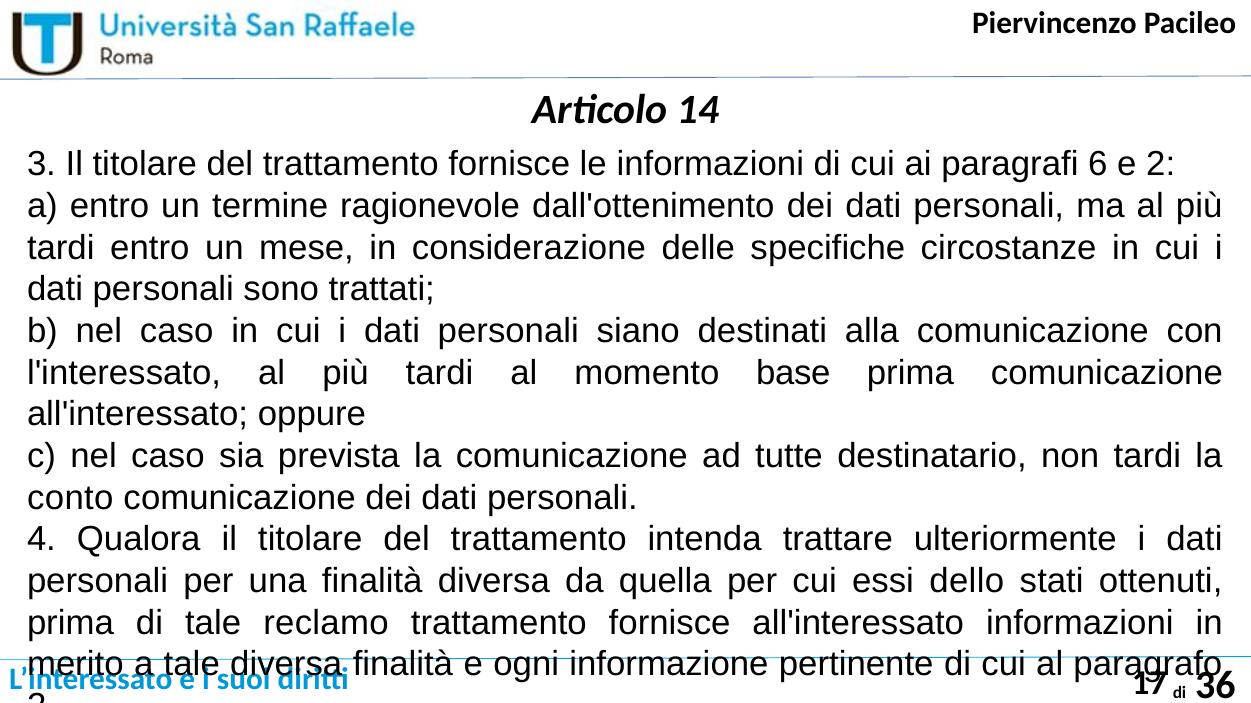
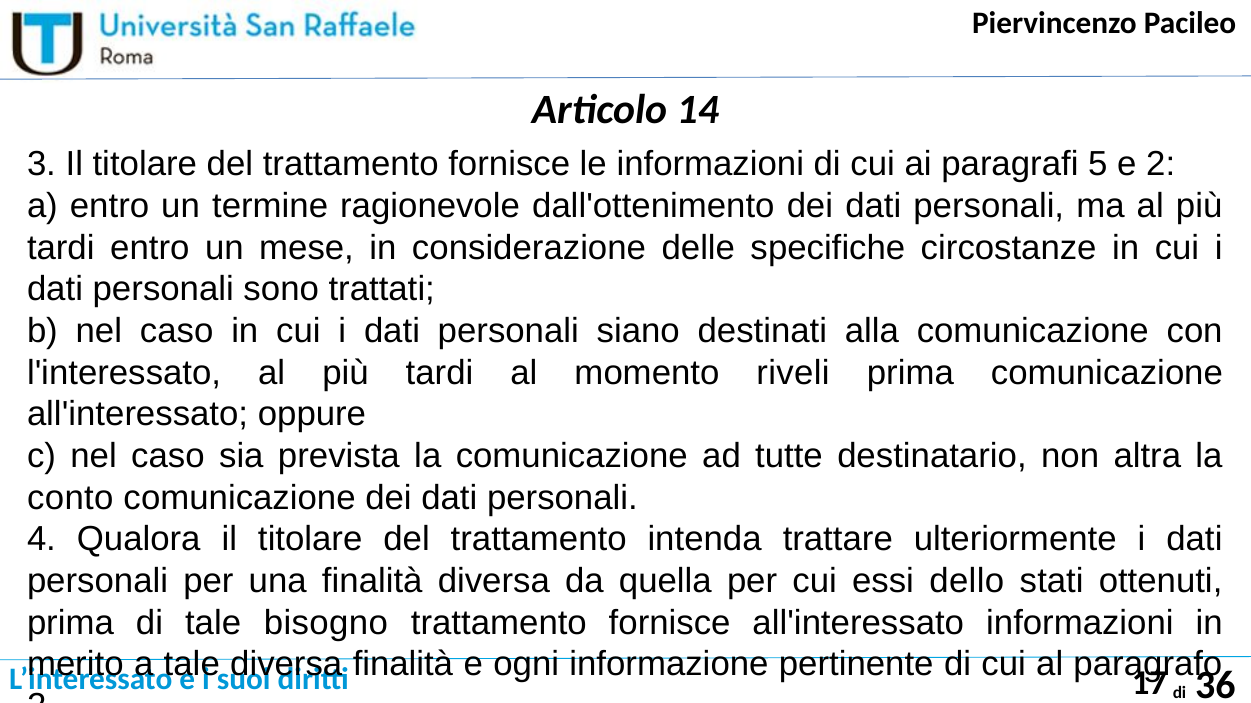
6: 6 -> 5
base: base -> riveli
non tardi: tardi -> altra
reclamo: reclamo -> bisogno
